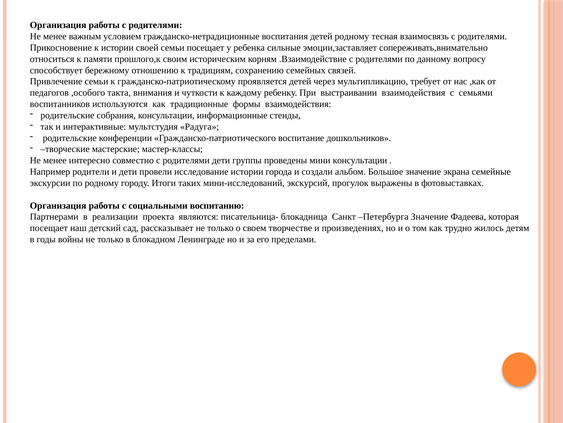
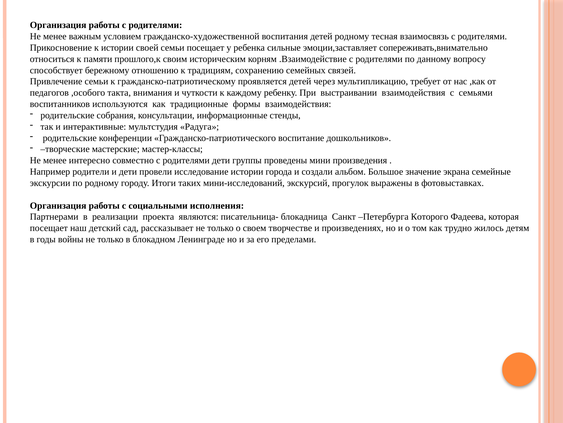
гражданско-нетрадиционные: гражданско-нетрадиционные -> гражданско-художественной
мини консультации: консультации -> произведения
воспитанию: воспитанию -> исполнения
Петербурга Значение: Значение -> Которого
